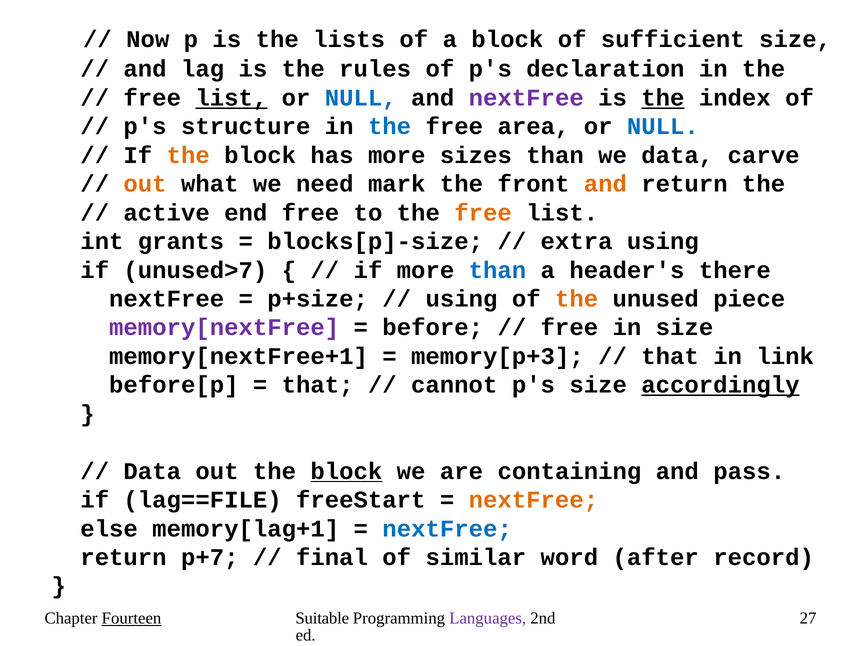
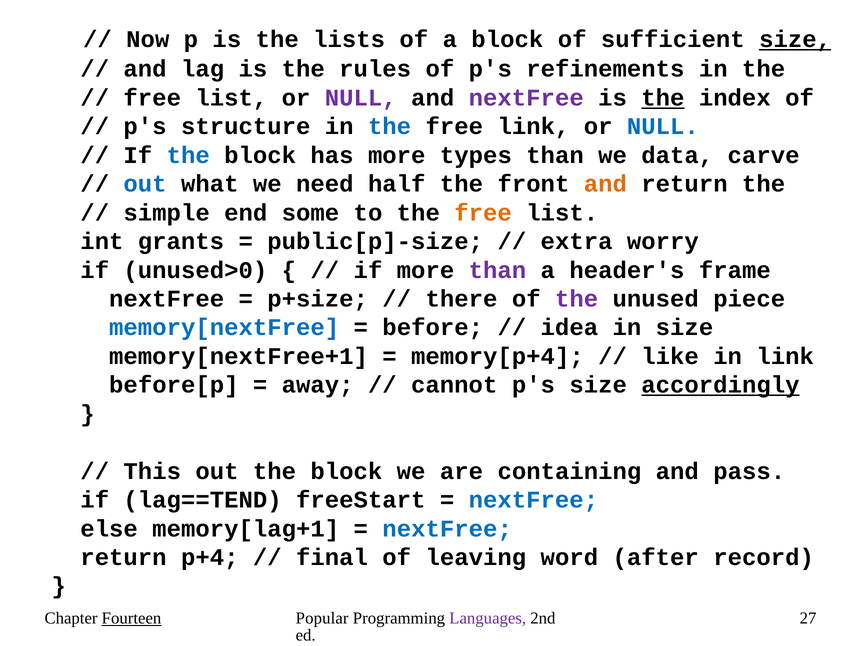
size at (795, 39) underline: none -> present
declaration: declaration -> refinements
list at (231, 98) underline: present -> none
NULL at (361, 98) colour: blue -> purple
free area: area -> link
the at (188, 155) colour: orange -> blue
sizes: sizes -> types
out at (145, 184) colour: orange -> blue
mark: mark -> half
active: active -> simple
end free: free -> some
blocks[p]-size: blocks[p]-size -> public[p]-size
extra using: using -> worry
unused>7: unused>7 -> unused>0
than at (497, 270) colour: blue -> purple
there: there -> frame
using at (461, 299): using -> there
the at (577, 299) colour: orange -> purple
memory[nextFree colour: purple -> blue
free at (569, 327): free -> idea
memory[p+3: memory[p+3 -> memory[p+4
that at (670, 356): that -> like
that at (318, 385): that -> away
Data at (152, 471): Data -> This
block at (346, 471) underline: present -> none
lag==FILE: lag==FILE -> lag==TEND
nextFree at (533, 500) colour: orange -> blue
p+7: p+7 -> p+4
similar: similar -> leaving
Suitable: Suitable -> Popular
